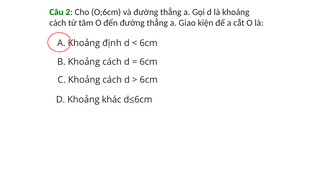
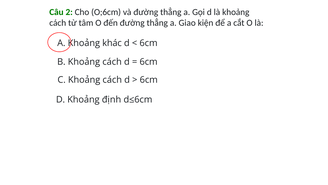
định: định -> khác
khác: khác -> định
